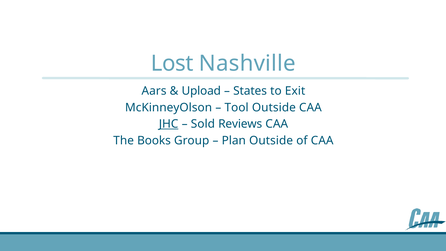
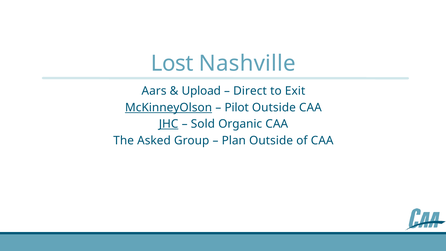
States: States -> Direct
McKinneyOlson underline: none -> present
Tool: Tool -> Pilot
Reviews: Reviews -> Organic
Books: Books -> Asked
